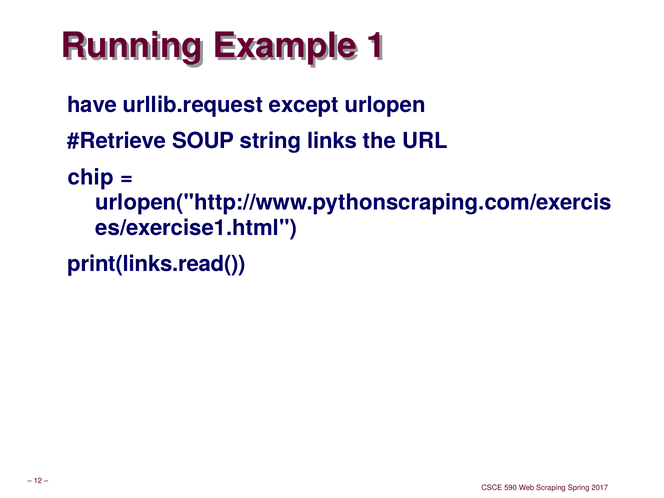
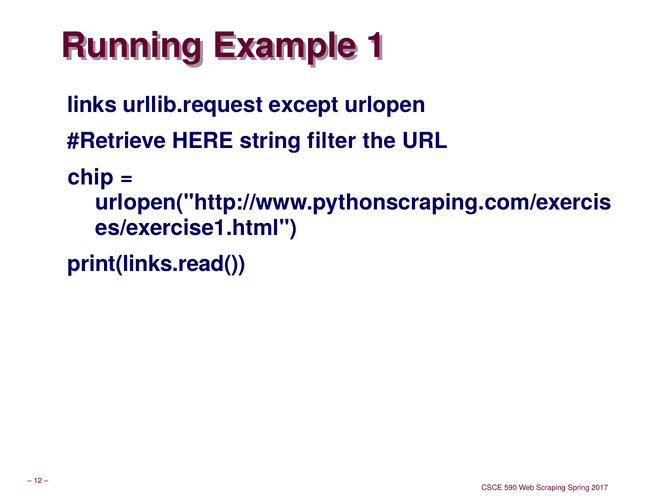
have: have -> links
SOUP: SOUP -> HERE
links: links -> filter
